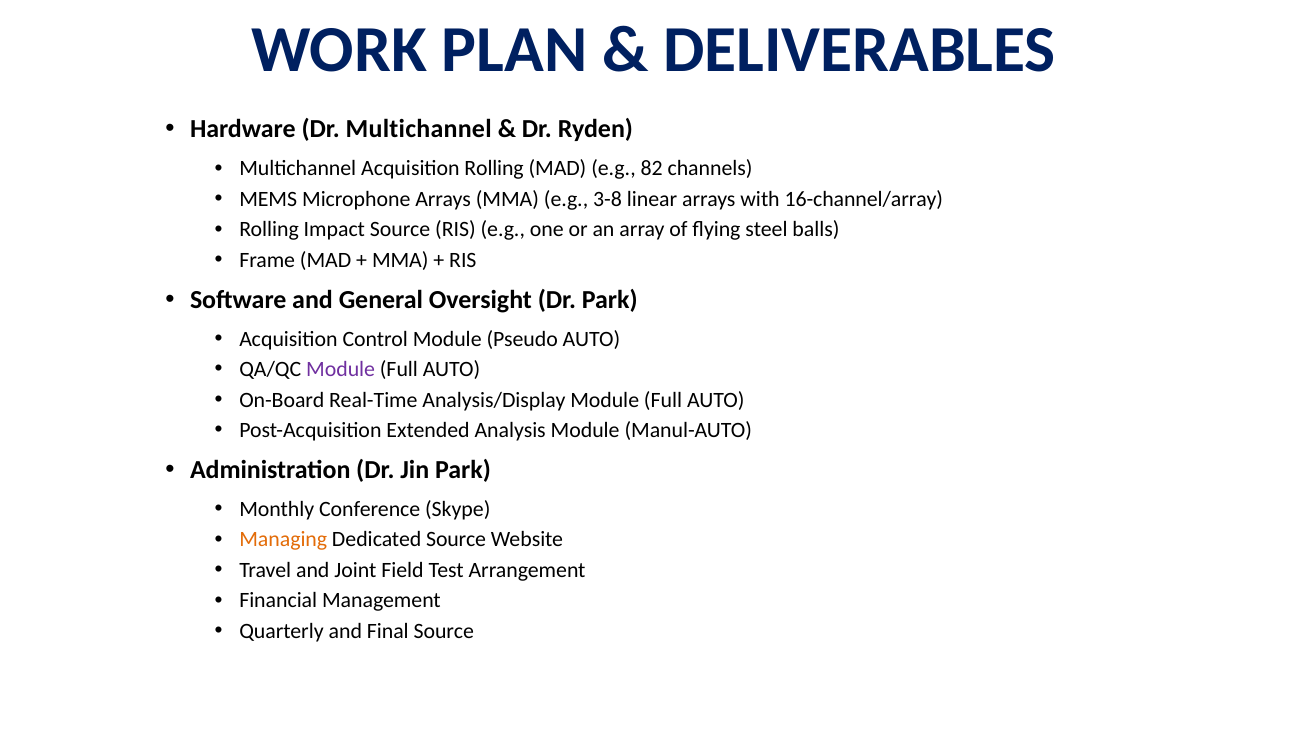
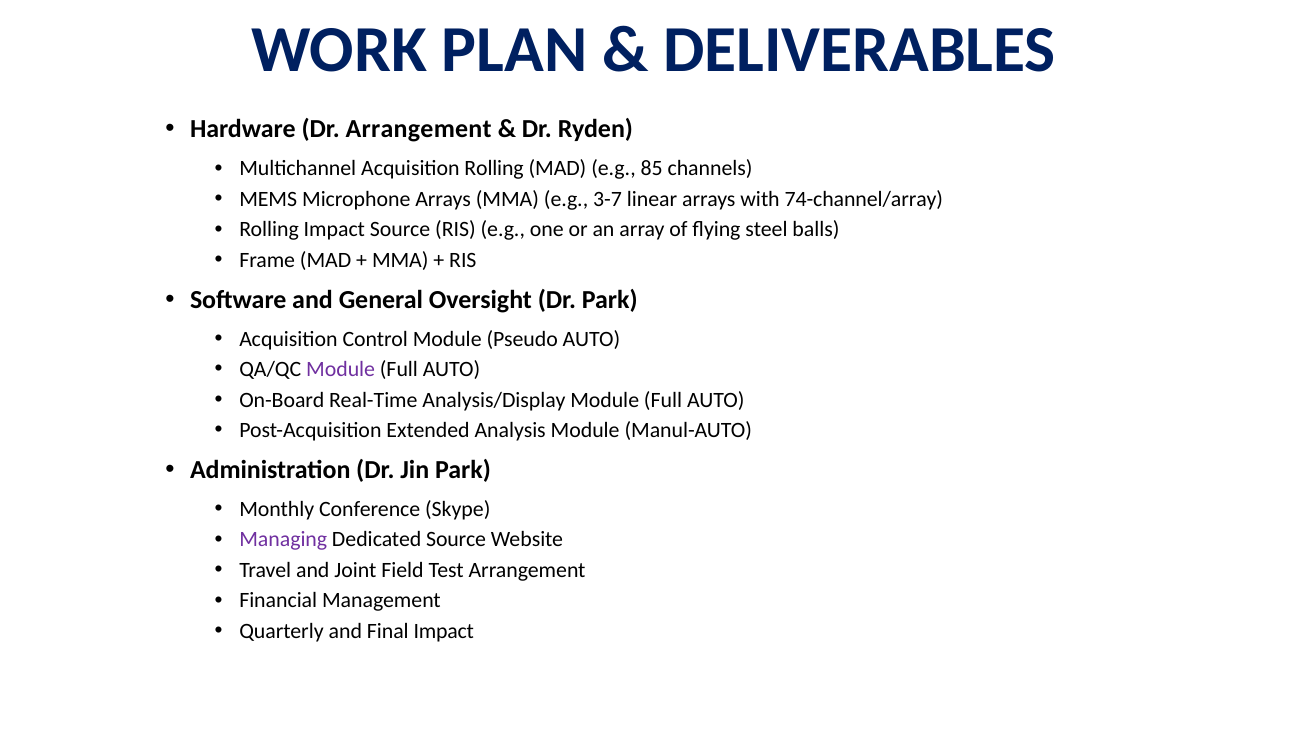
Dr Multichannel: Multichannel -> Arrangement
82: 82 -> 85
3-8: 3-8 -> 3-7
16-channel/array: 16-channel/array -> 74-channel/array
Managing colour: orange -> purple
Final Source: Source -> Impact
